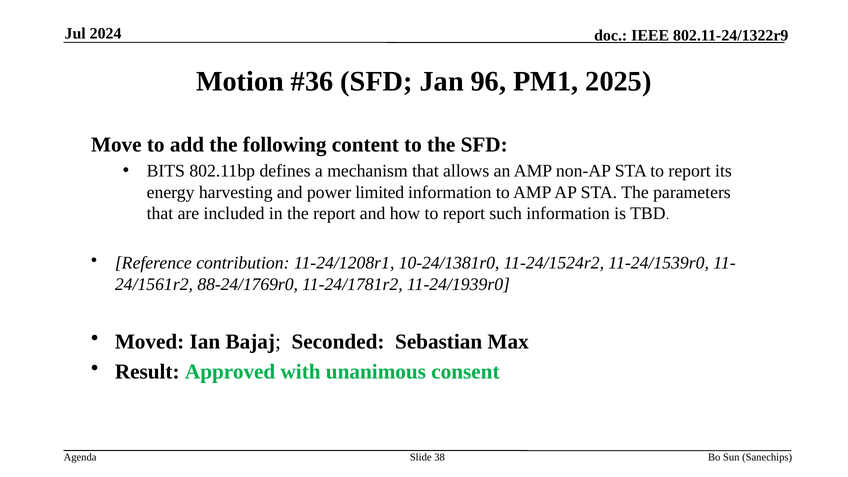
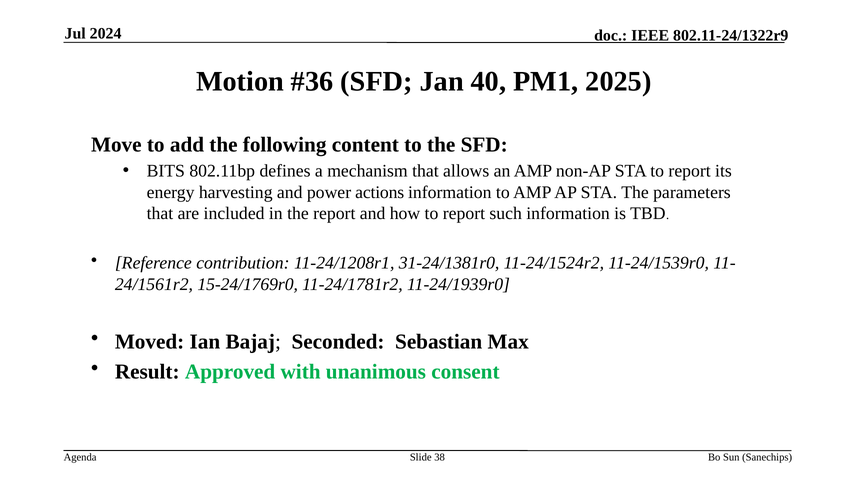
96: 96 -> 40
limited: limited -> actions
10-24/1381r0: 10-24/1381r0 -> 31-24/1381r0
88-24/1769r0: 88-24/1769r0 -> 15-24/1769r0
